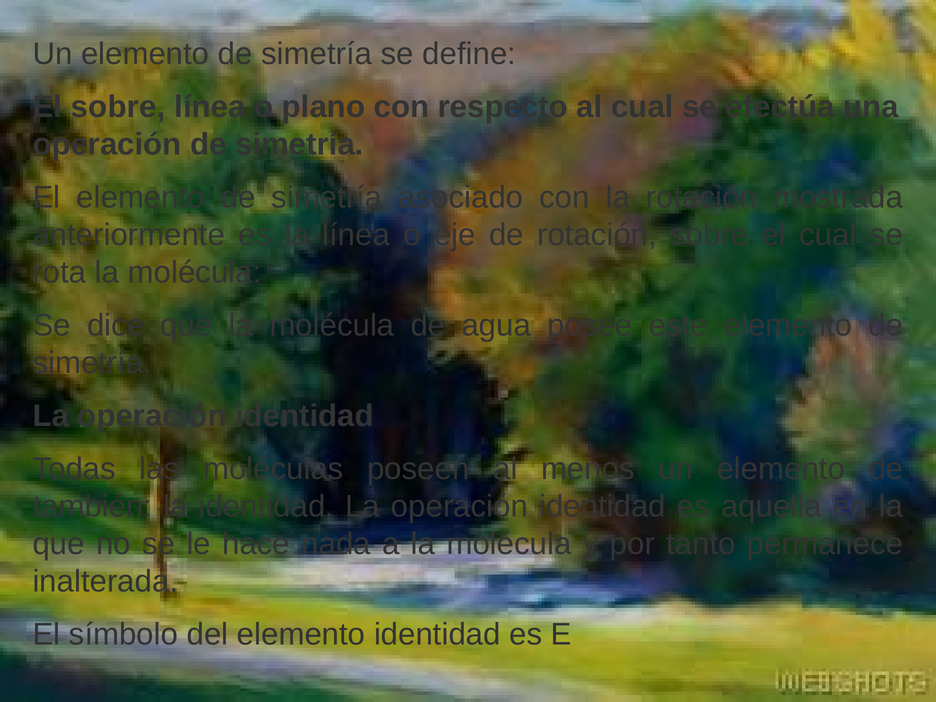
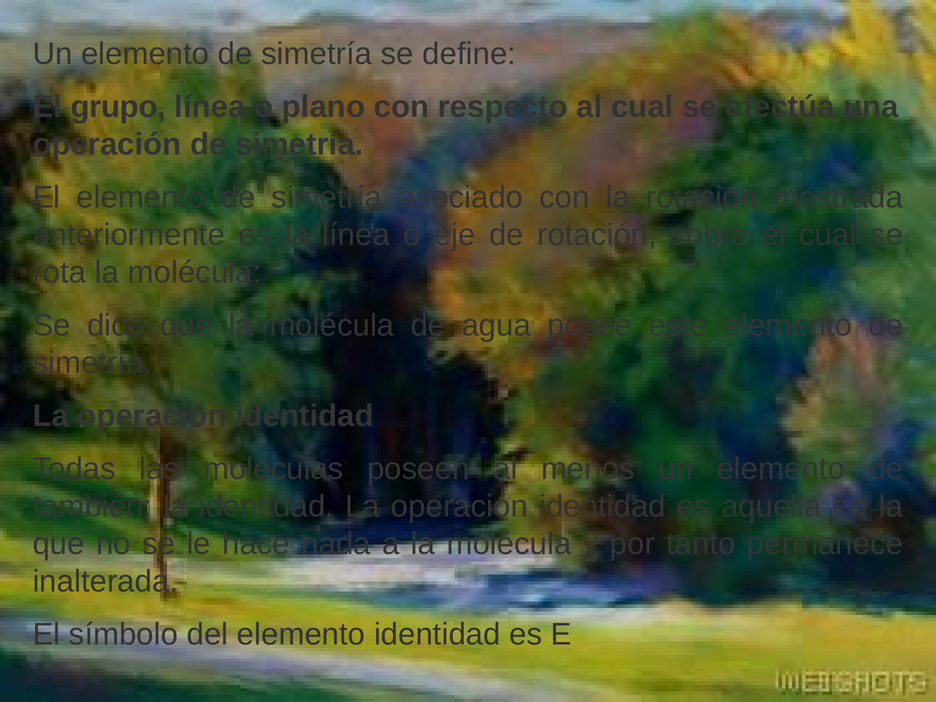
El sobre: sobre -> grupo
